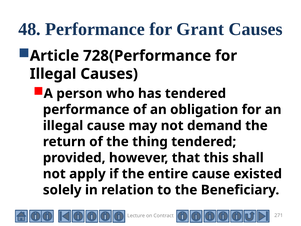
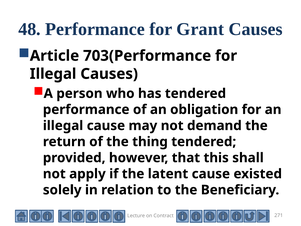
728(Performance: 728(Performance -> 703(Performance
entire: entire -> latent
